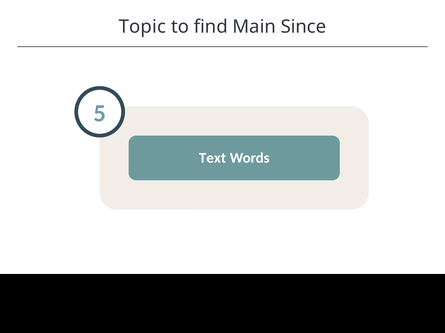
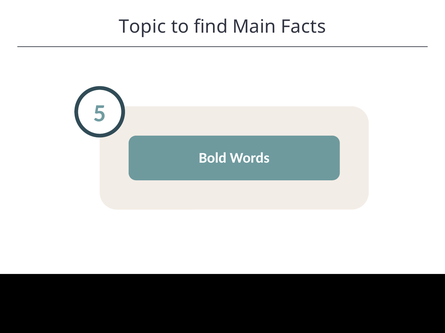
Since: Since -> Facts
Text: Text -> Bold
